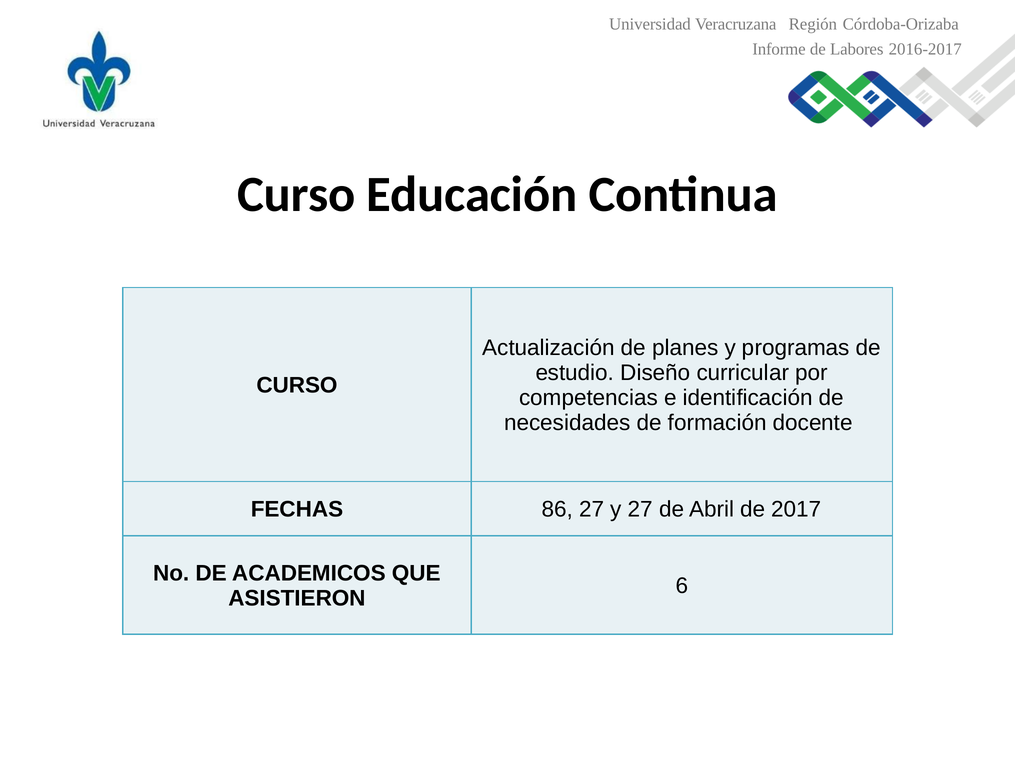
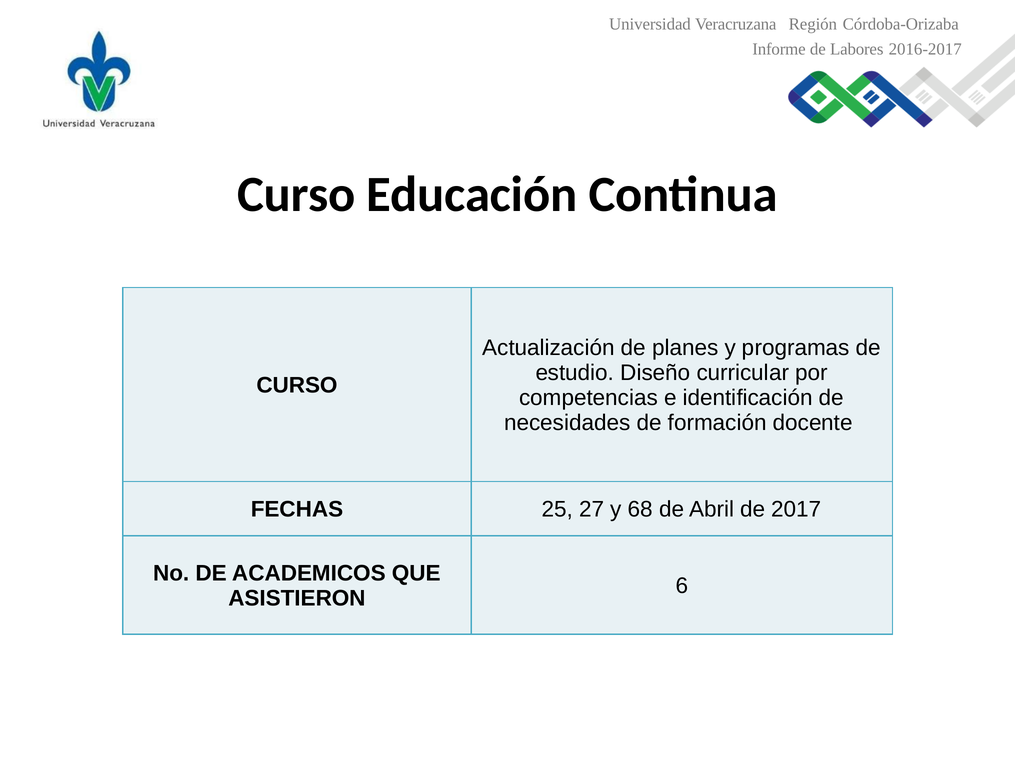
86: 86 -> 25
y 27: 27 -> 68
